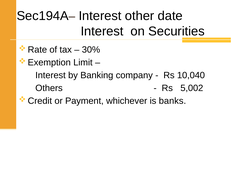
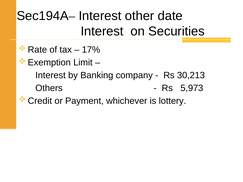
30%: 30% -> 17%
10,040: 10,040 -> 30,213
5,002: 5,002 -> 5,973
banks: banks -> lottery
